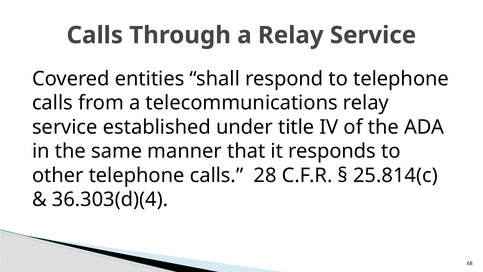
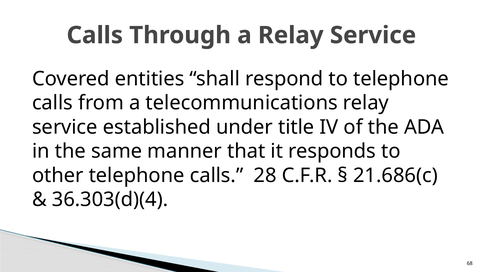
25.814(c: 25.814(c -> 21.686(c
